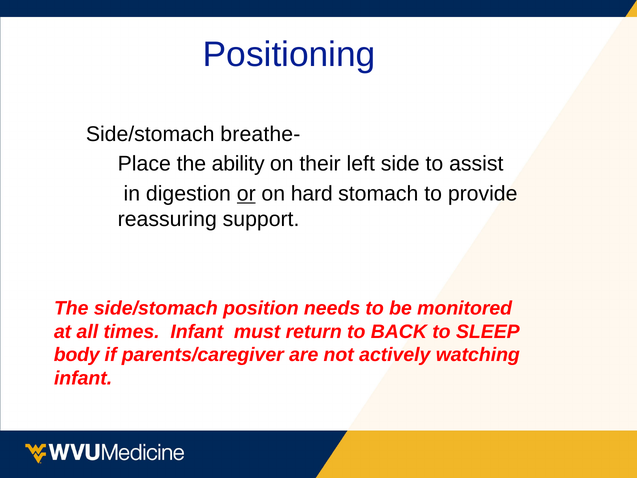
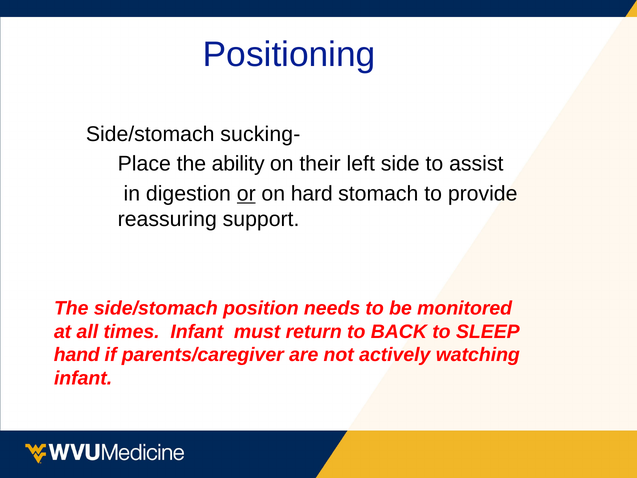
breathe-: breathe- -> sucking-
body: body -> hand
